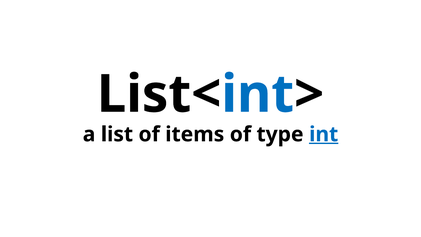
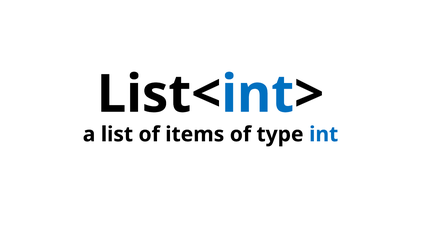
int underline: present -> none
